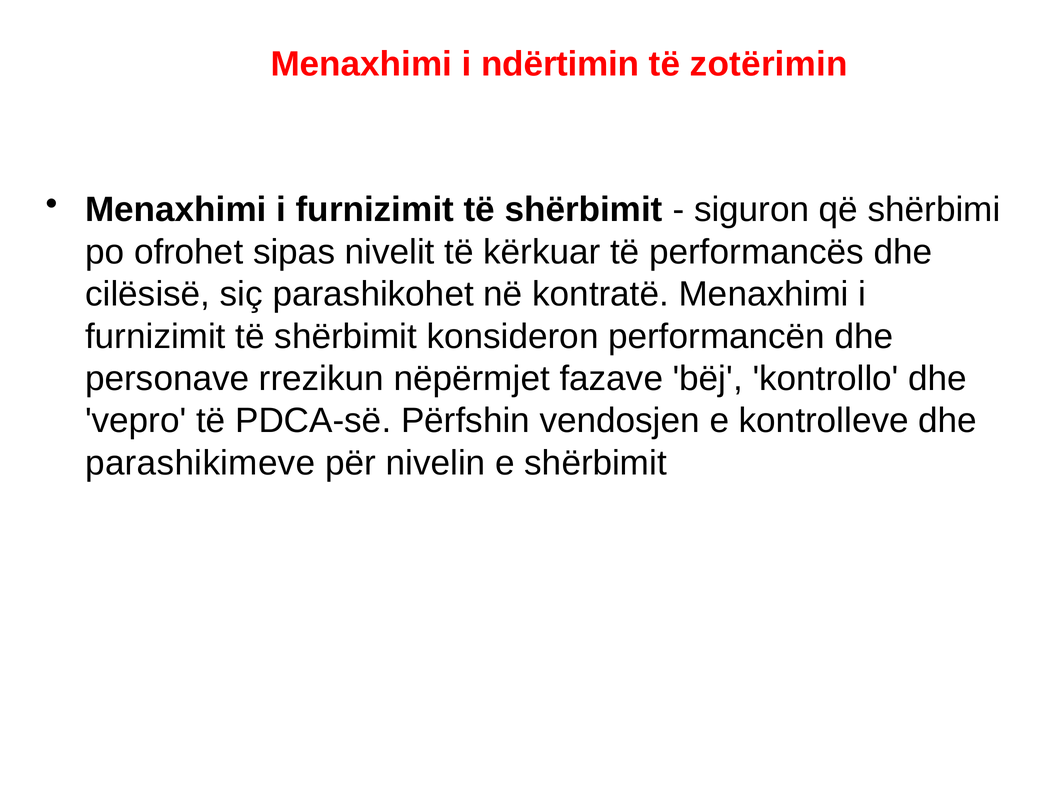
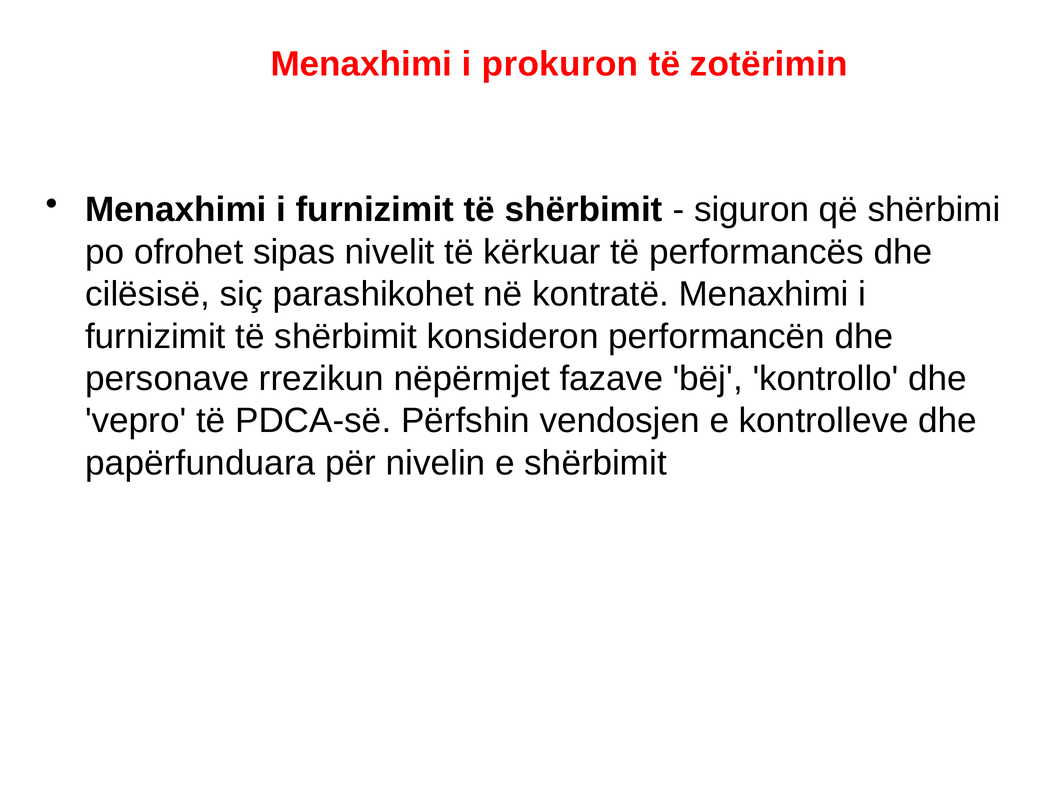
ndërtimin: ndërtimin -> prokuron
parashikimeve: parashikimeve -> papërfunduara
